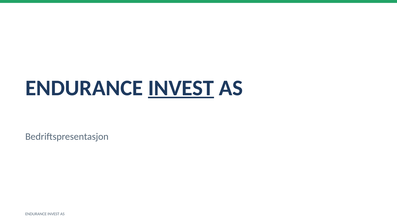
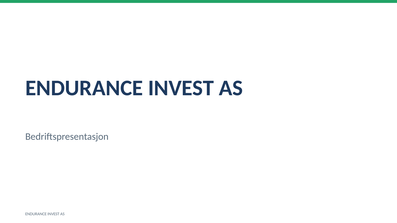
INVEST at (181, 88) underline: present -> none
